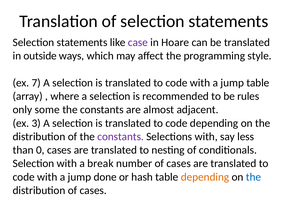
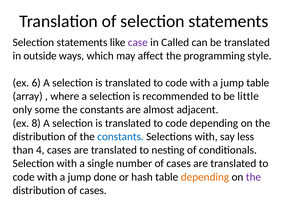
Hoare: Hoare -> Called
7: 7 -> 6
rules: rules -> little
3: 3 -> 8
constants at (121, 137) colour: purple -> blue
0: 0 -> 4
break: break -> single
the at (254, 177) colour: blue -> purple
